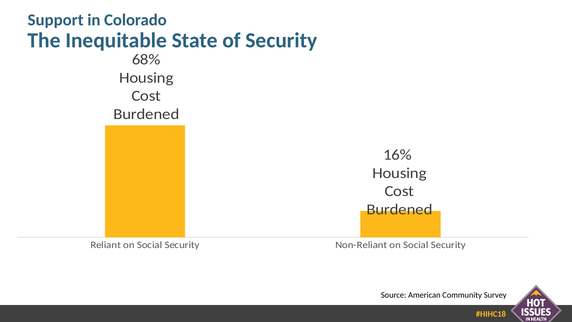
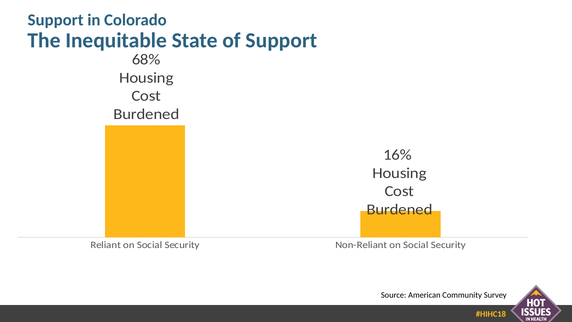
of Security: Security -> Support
